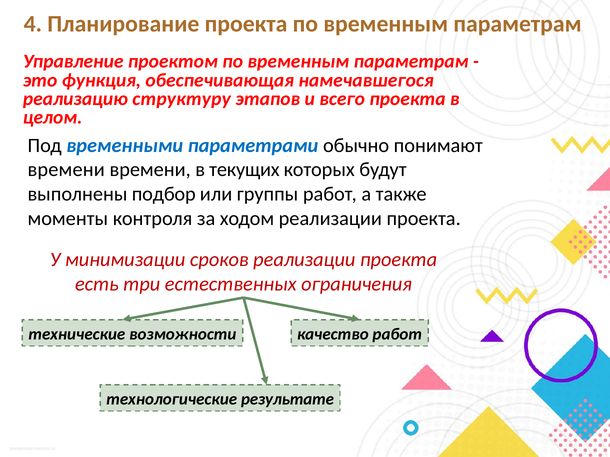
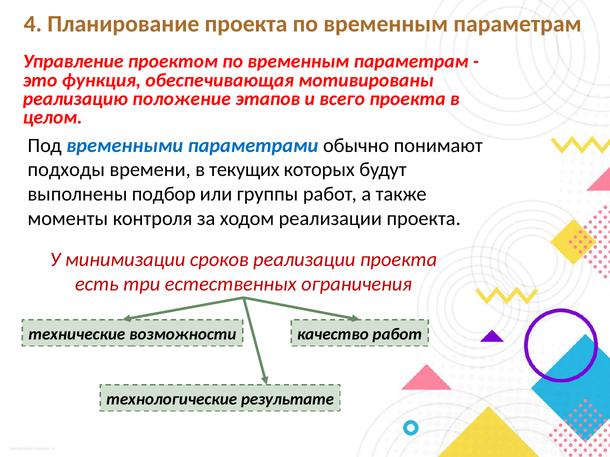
намечавшегося: намечавшегося -> мотивированы
структуру: структуру -> положение
времени at (66, 170): времени -> подходы
